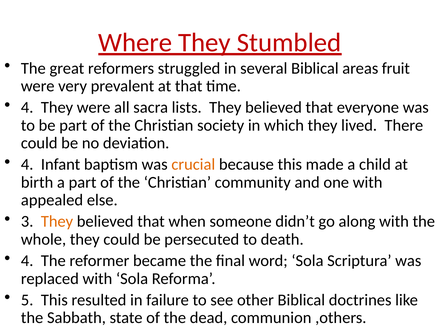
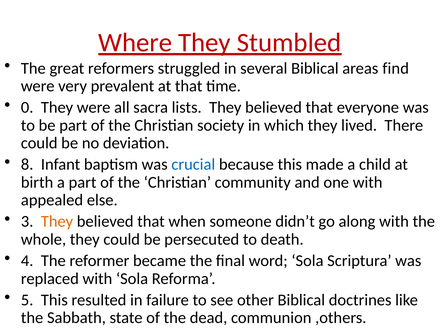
fruit: fruit -> find
4 at (27, 107): 4 -> 0
4 at (27, 165): 4 -> 8
crucial colour: orange -> blue
